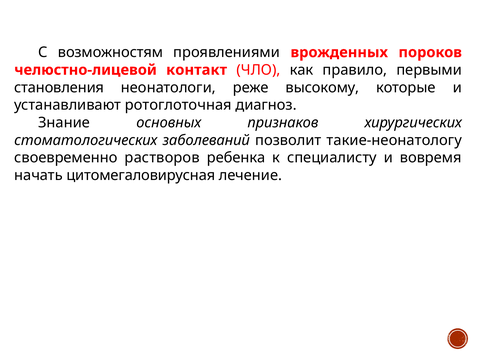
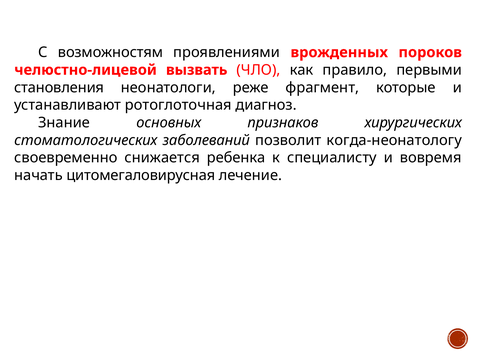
контакт: контакт -> вызвать
высокому: высокому -> фрагмент
такие-неонатологу: такие-неонатологу -> когда-неонатологу
растворов: растворов -> снижается
